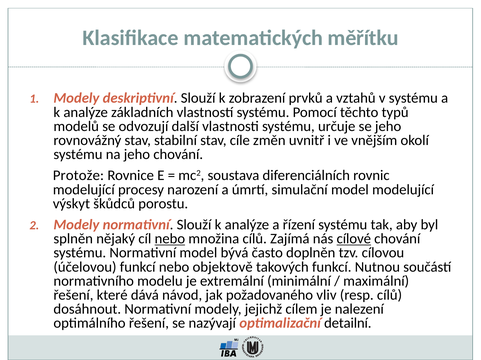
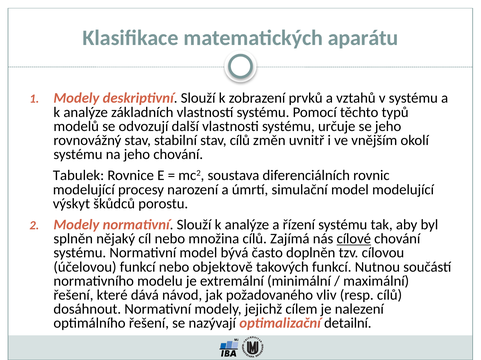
měřítku: měřítku -> aparátu
stav cíle: cíle -> cílů
Protože: Protože -> Tabulek
nebo at (170, 239) underline: present -> none
